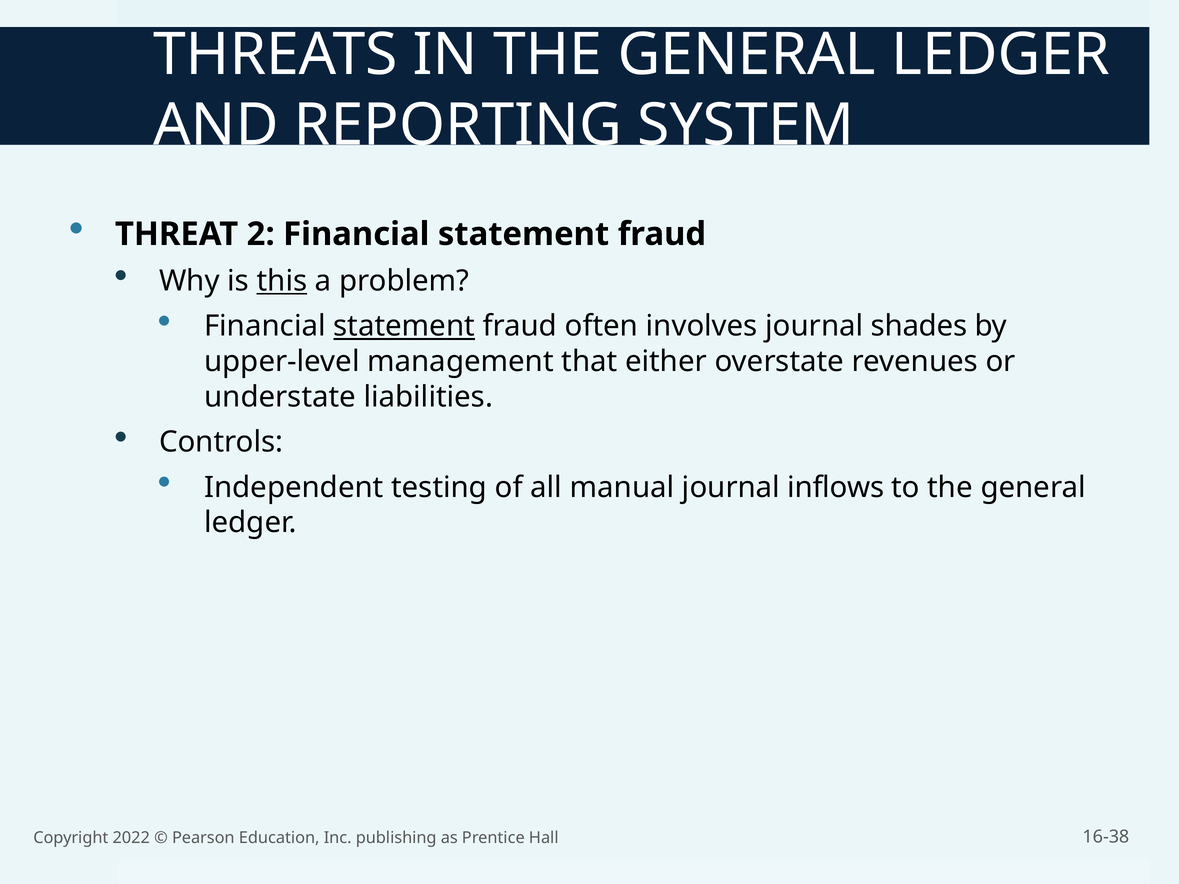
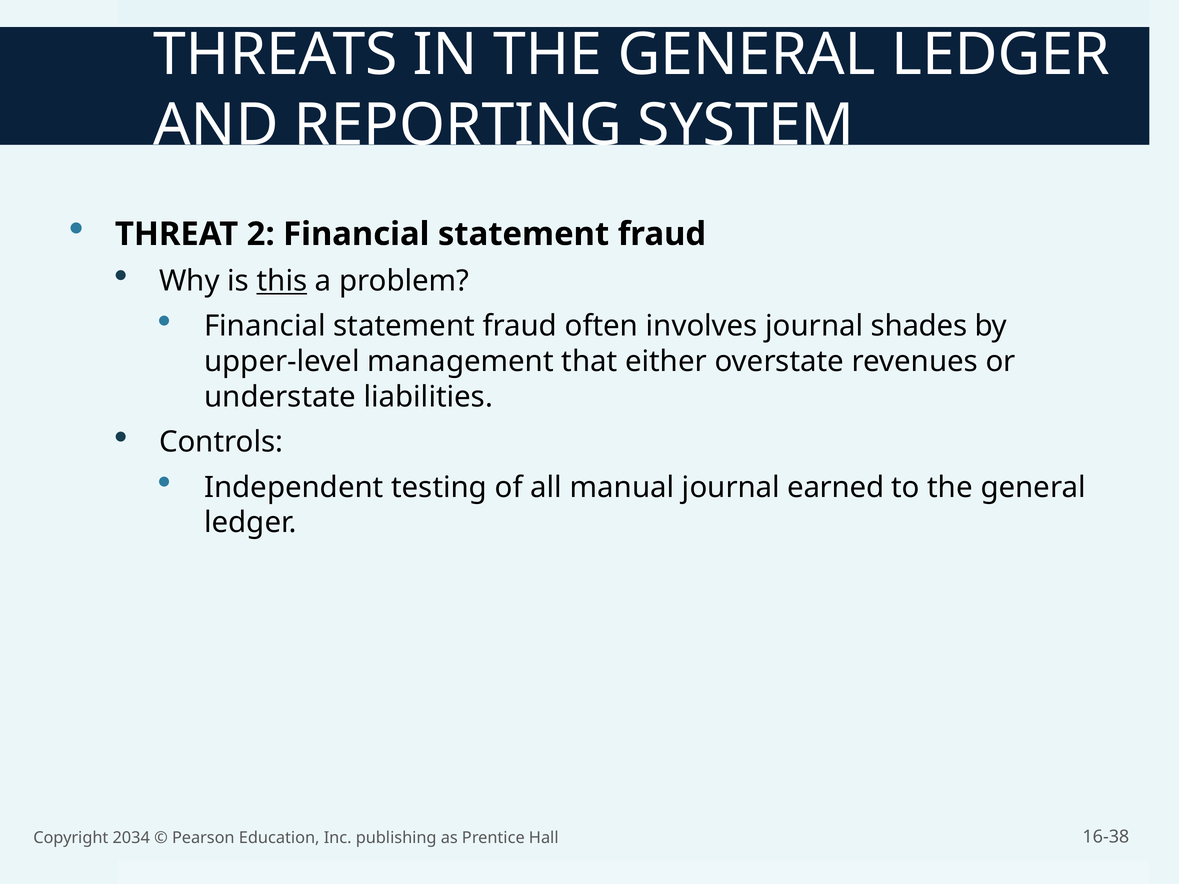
statement at (404, 326) underline: present -> none
inflows: inflows -> earned
2022: 2022 -> 2034
